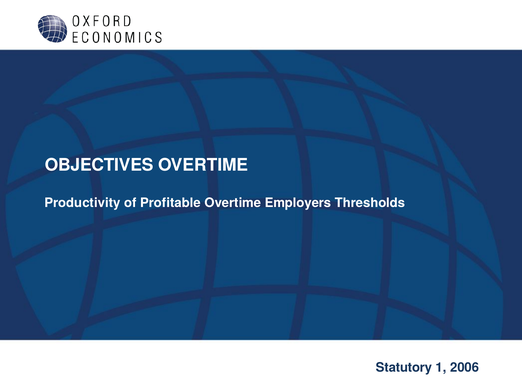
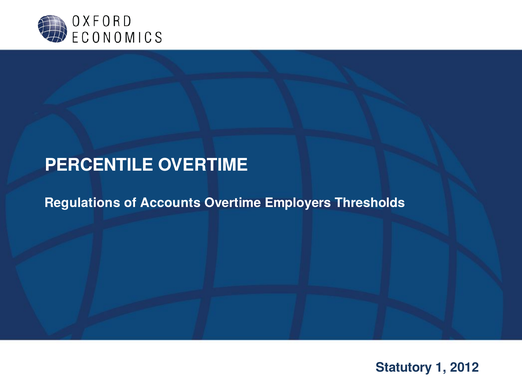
OBJECTIVES: OBJECTIVES -> PERCENTILE
Productivity: Productivity -> Regulations
Profitable: Profitable -> Accounts
2006: 2006 -> 2012
